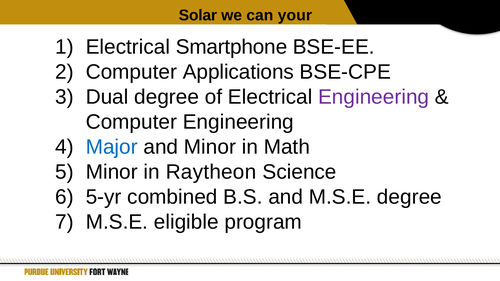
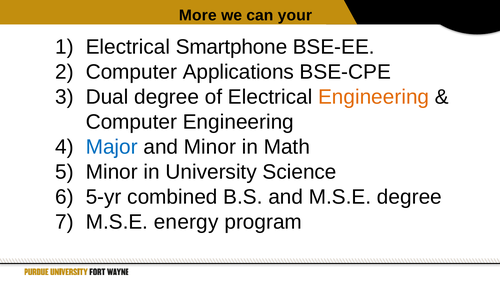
Solar: Solar -> More
Engineering at (374, 97) colour: purple -> orange
Raytheon: Raytheon -> University
eligible: eligible -> energy
